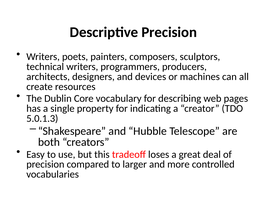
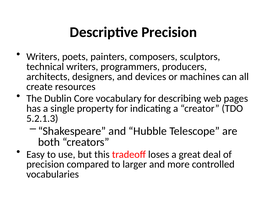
5.0.1.3: 5.0.1.3 -> 5.2.1.3
